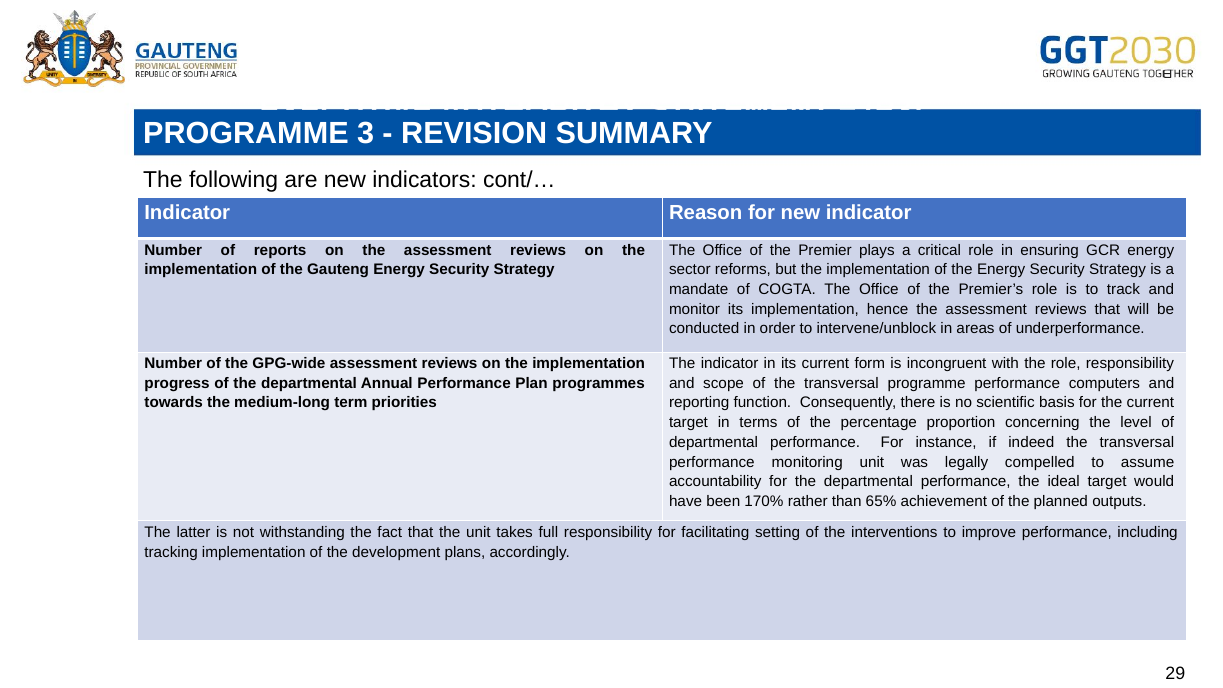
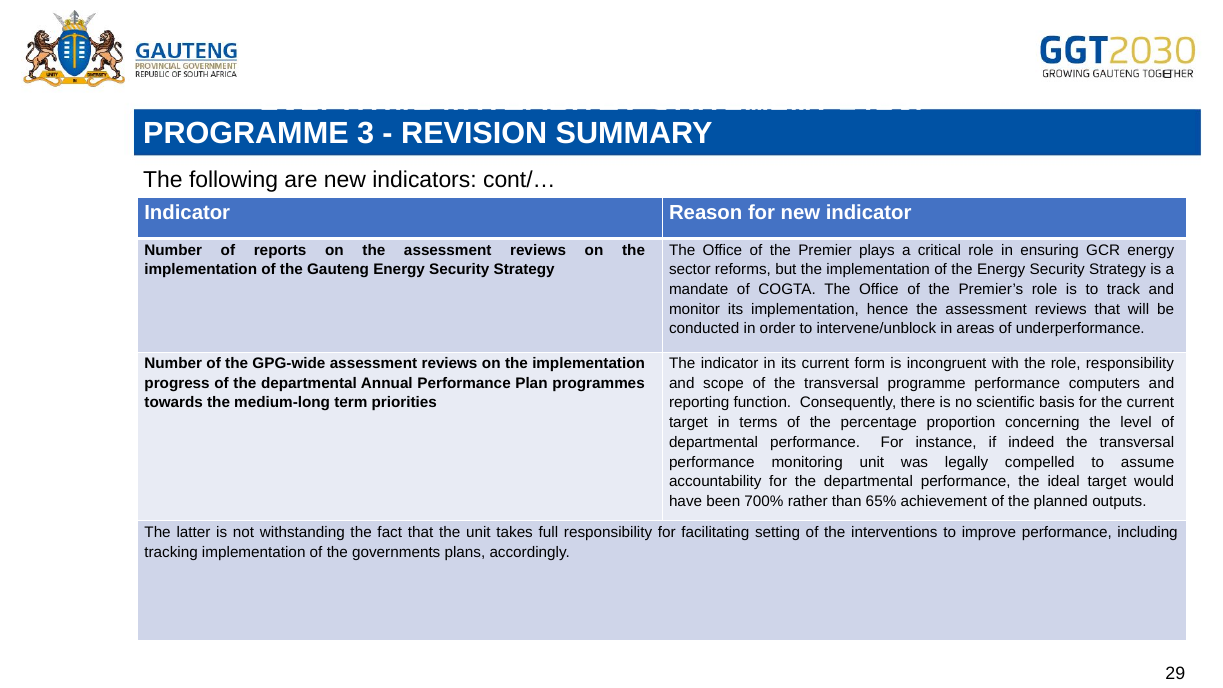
170%: 170% -> 700%
development: development -> governments
